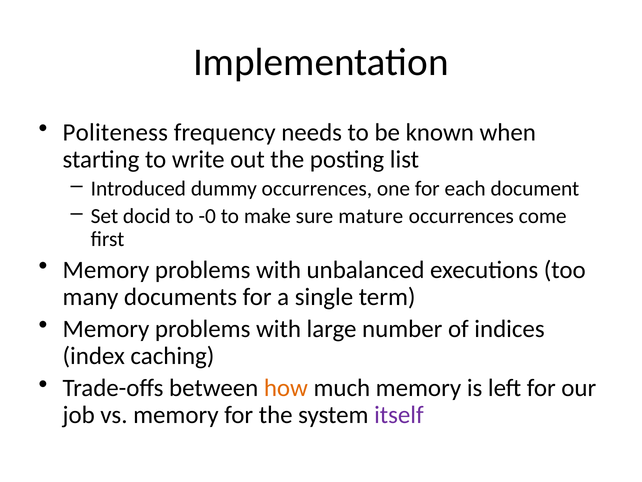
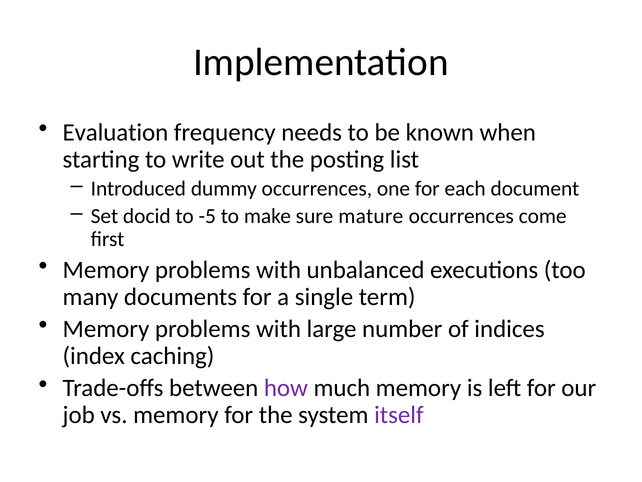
Politeness: Politeness -> Evaluation
-0: -0 -> -5
how colour: orange -> purple
